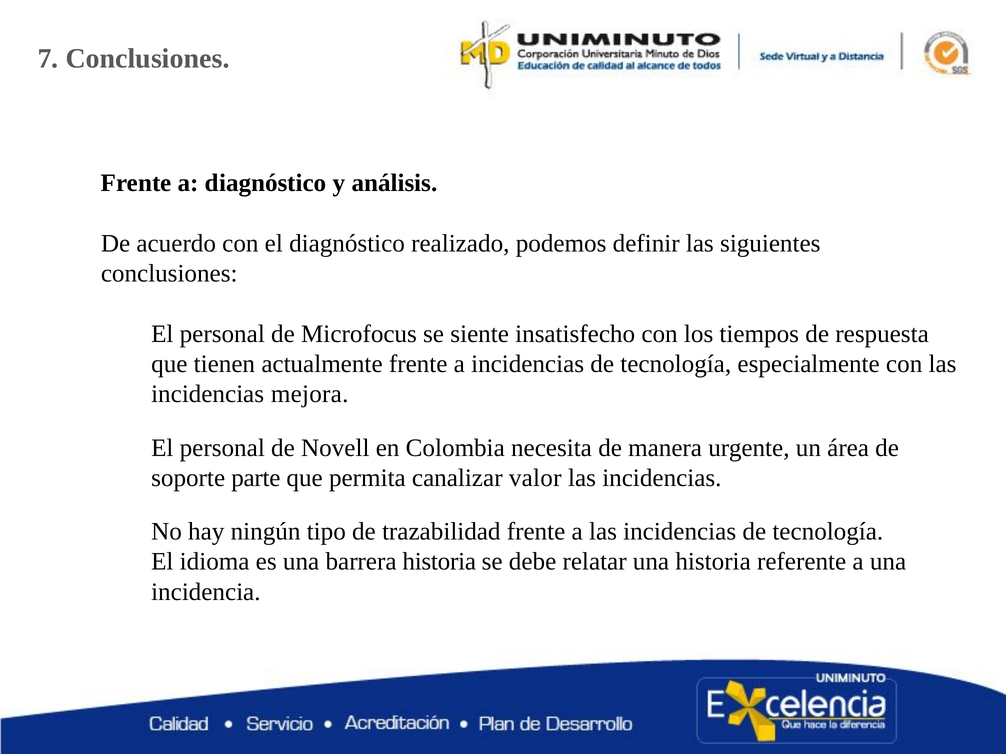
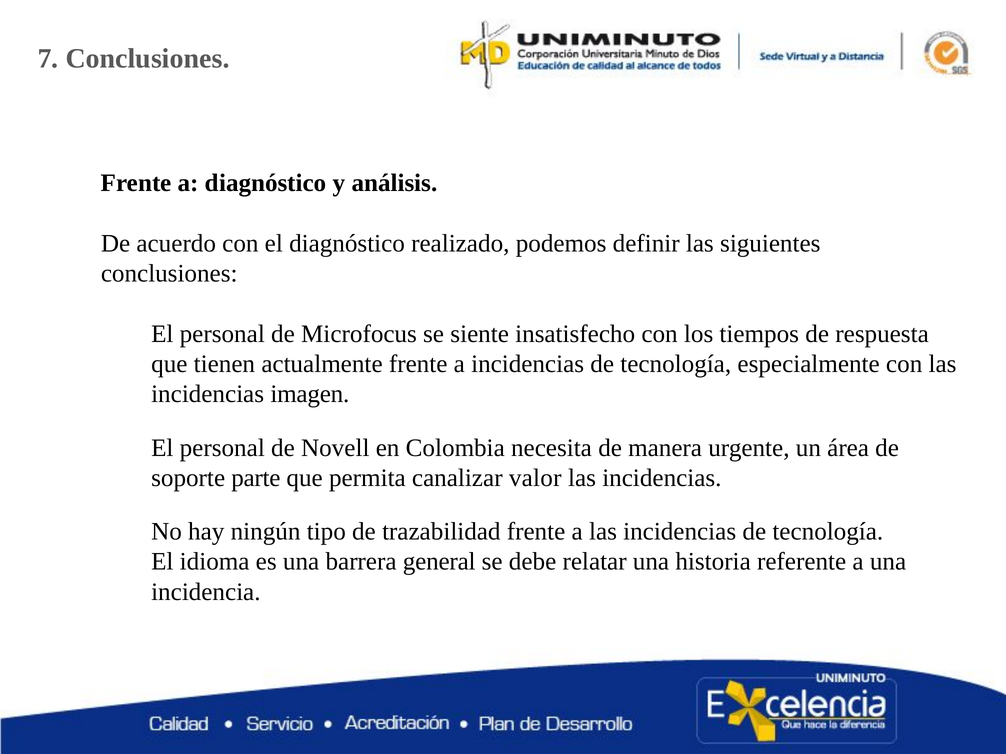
mejora: mejora -> imagen
barrera historia: historia -> general
